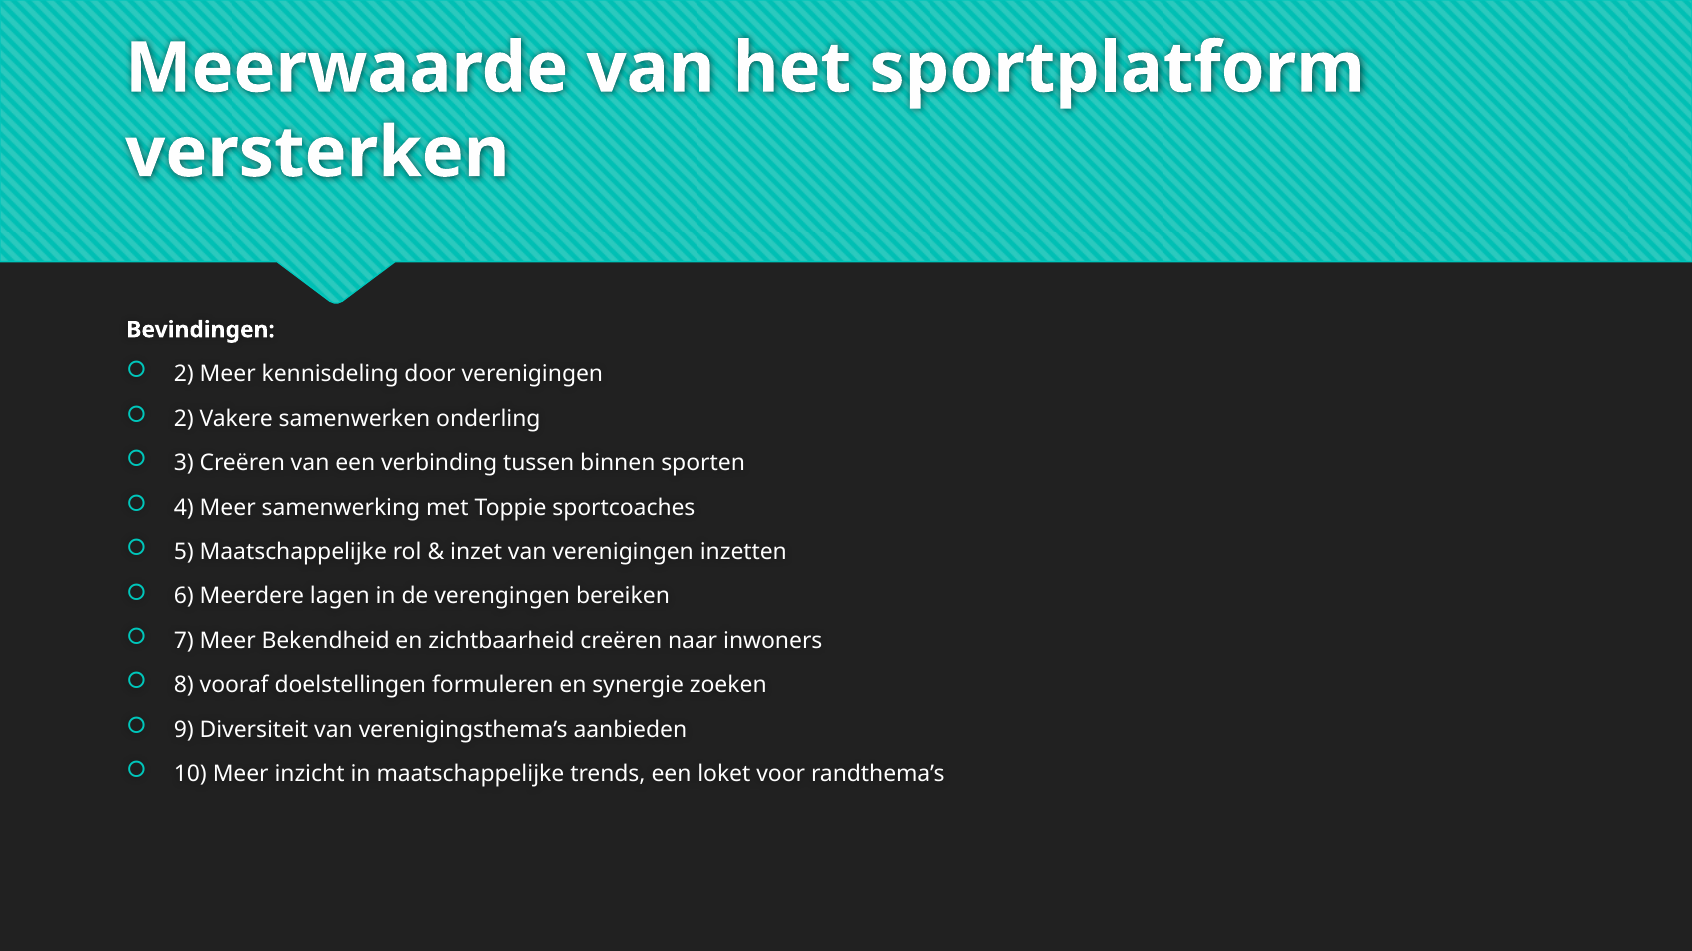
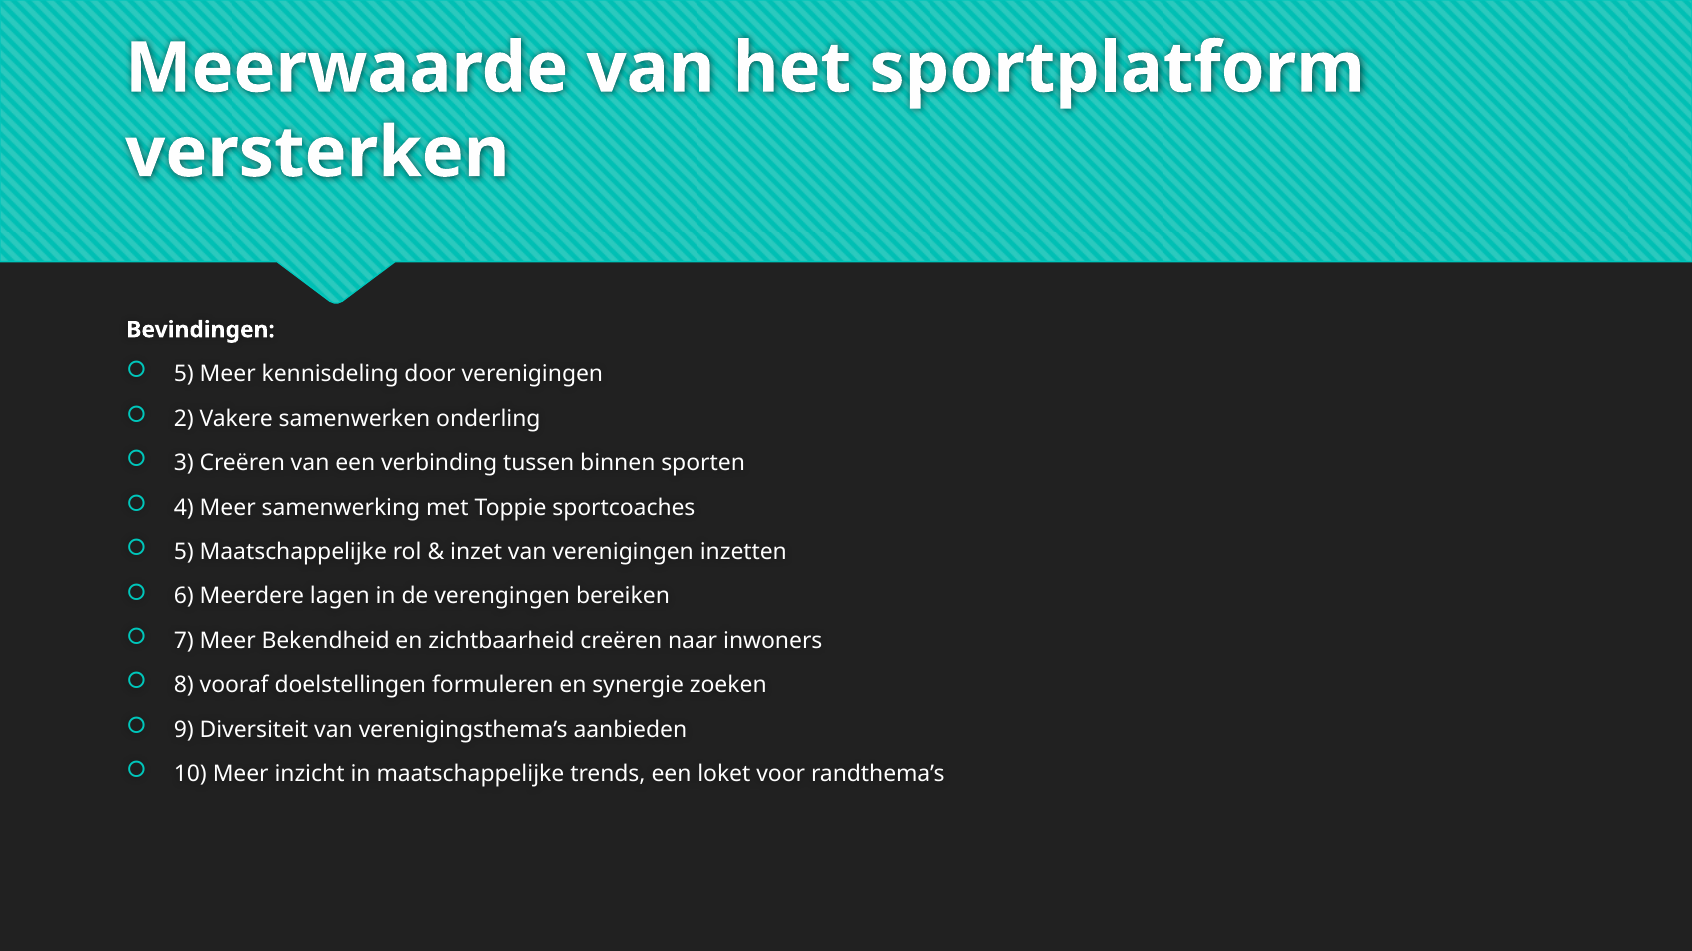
2 at (184, 375): 2 -> 5
